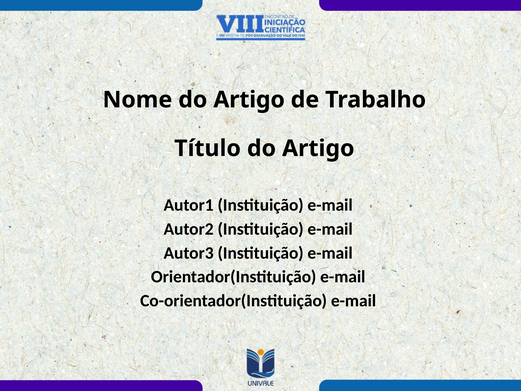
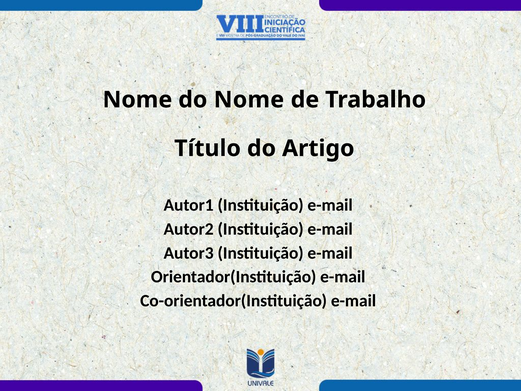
Nome do Artigo: Artigo -> Nome
